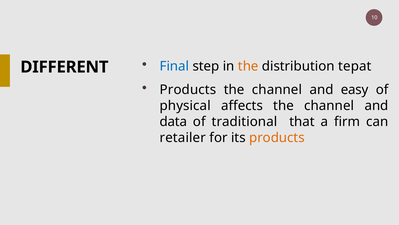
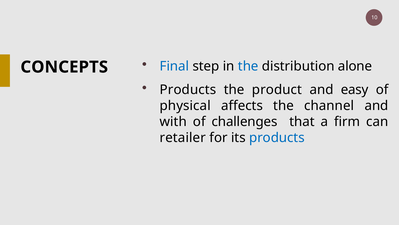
DIFFERENT: DIFFERENT -> CONCEPTS
the at (248, 66) colour: orange -> blue
tepat: tepat -> alone
channel at (277, 90): channel -> product
data: data -> with
traditional: traditional -> challenges
products at (277, 137) colour: orange -> blue
